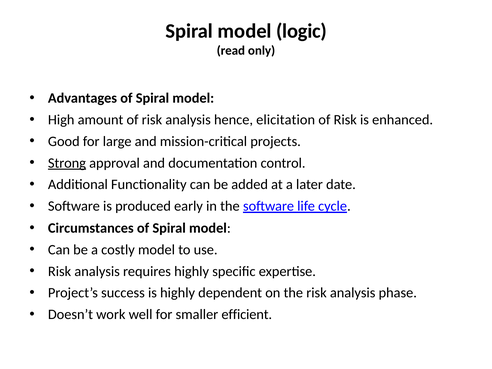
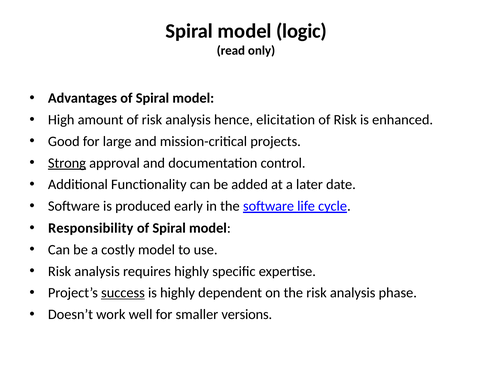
Circumstances: Circumstances -> Responsibility
success underline: none -> present
efficient: efficient -> versions
